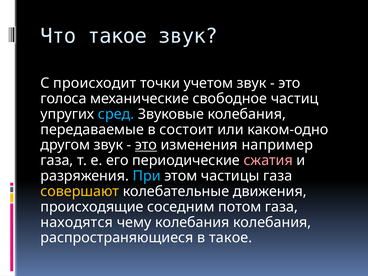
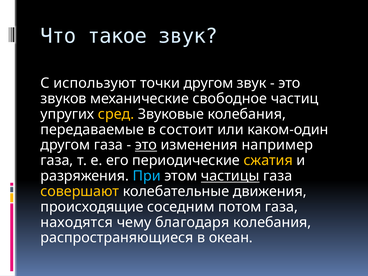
происходит: происходит -> используют
точки учетом: учетом -> другом
голоса: голоса -> звуков
сред colour: light blue -> yellow
каком-одно: каком-одно -> каком-один
другом звук: звук -> газа
сжатия colour: pink -> yellow
частицы underline: none -> present
чему колебания: колебания -> благодаря
в такое: такое -> океан
